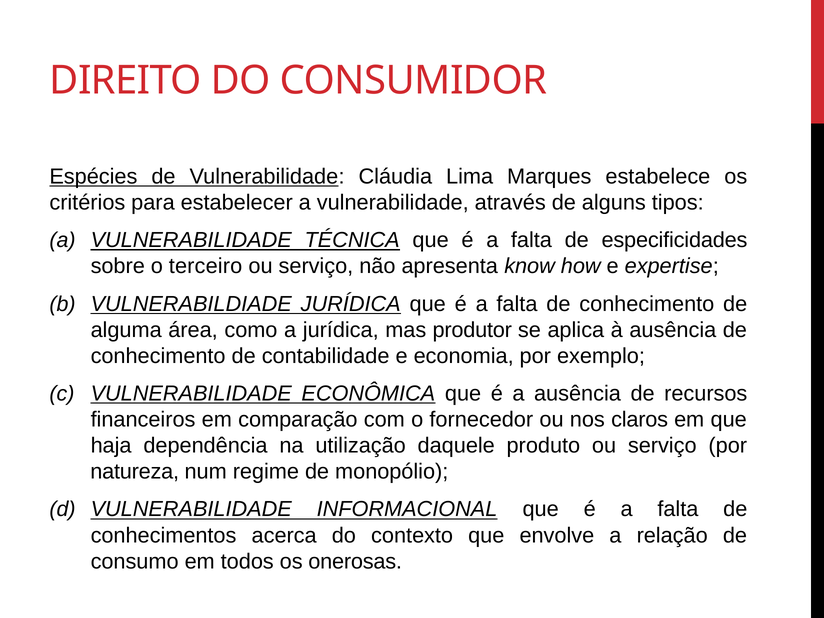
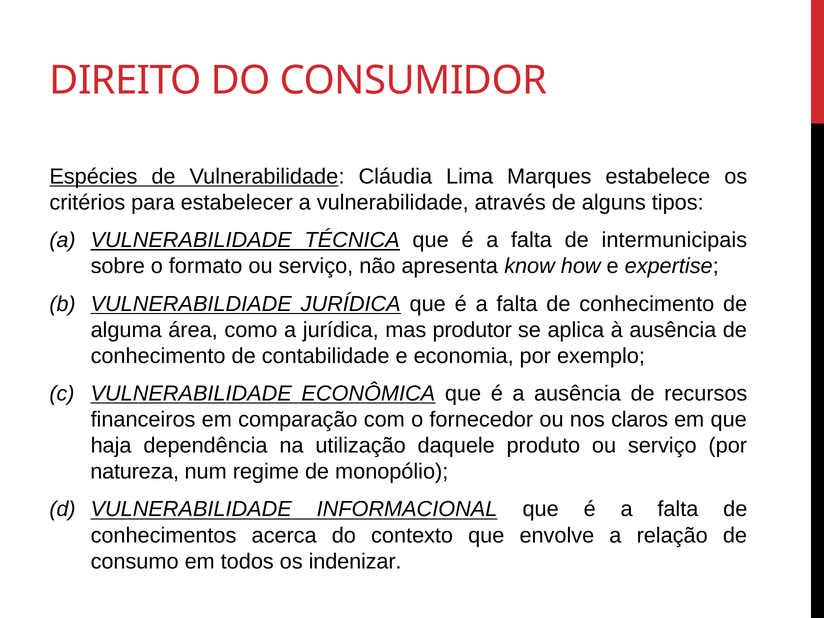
especificidades: especificidades -> intermunicipais
terceiro: terceiro -> formato
onerosas: onerosas -> indenizar
